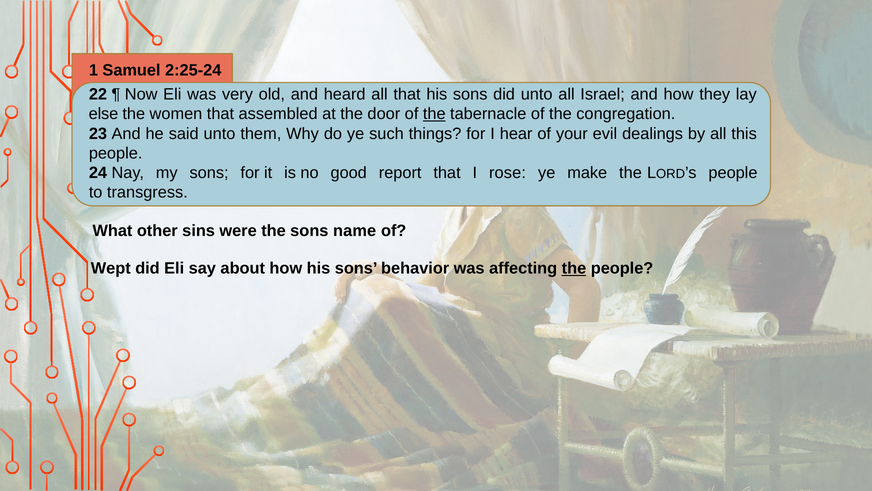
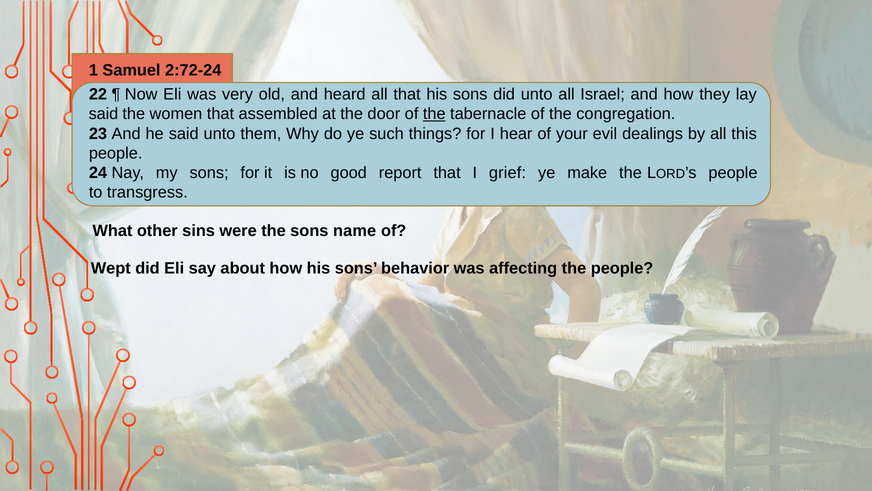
2:25-24: 2:25-24 -> 2:72-24
else at (103, 114): else -> said
rose: rose -> grief
the at (574, 268) underline: present -> none
